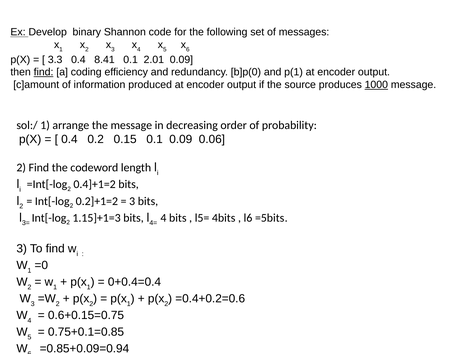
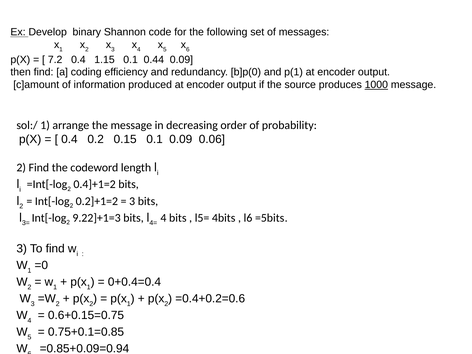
3.3: 3.3 -> 7.2
8.41: 8.41 -> 1.15
2.01: 2.01 -> 0.44
find at (44, 72) underline: present -> none
1.15]+1=3: 1.15]+1=3 -> 9.22]+1=3
